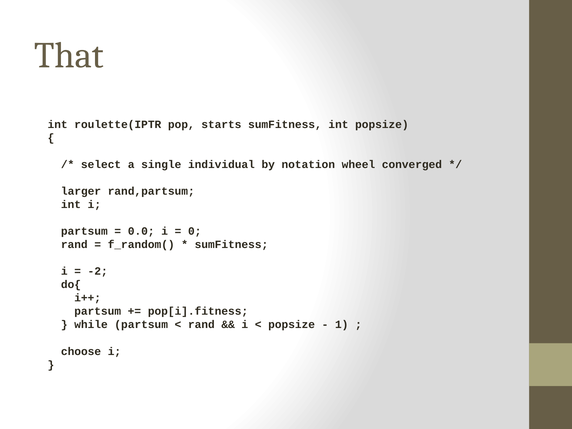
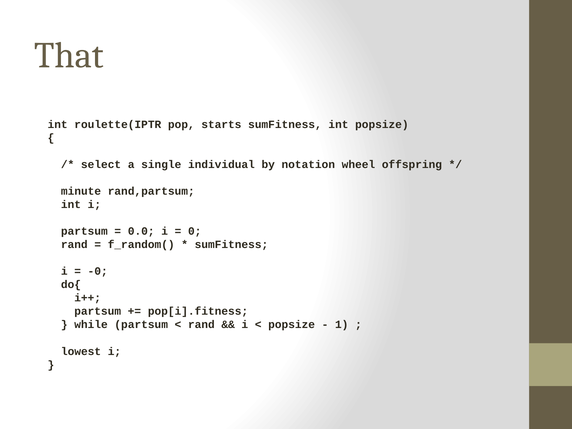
converged: converged -> offspring
larger: larger -> minute
-2: -2 -> -0
choose: choose -> lowest
